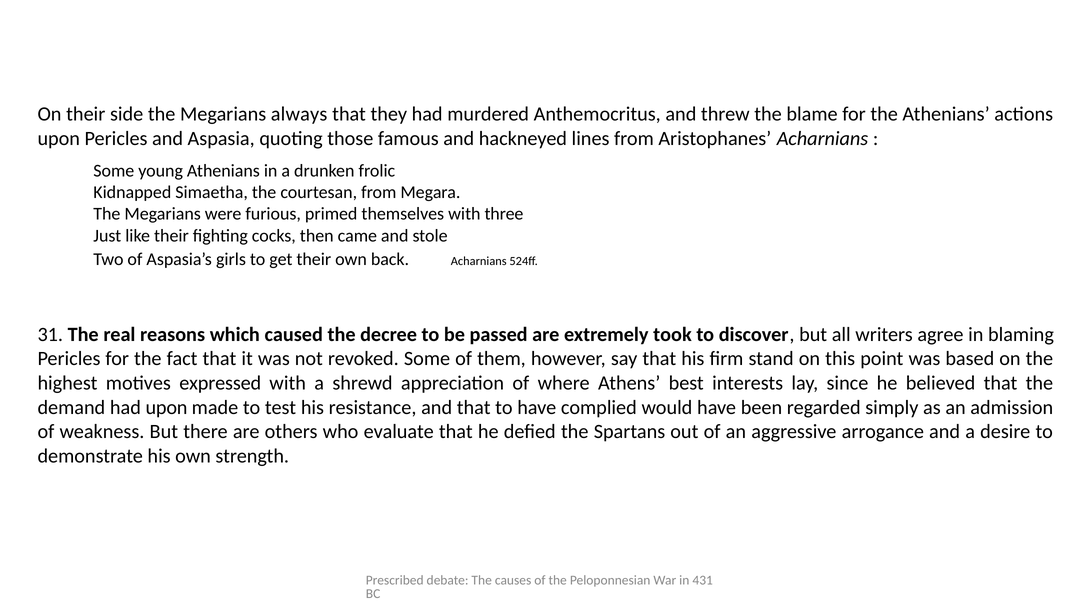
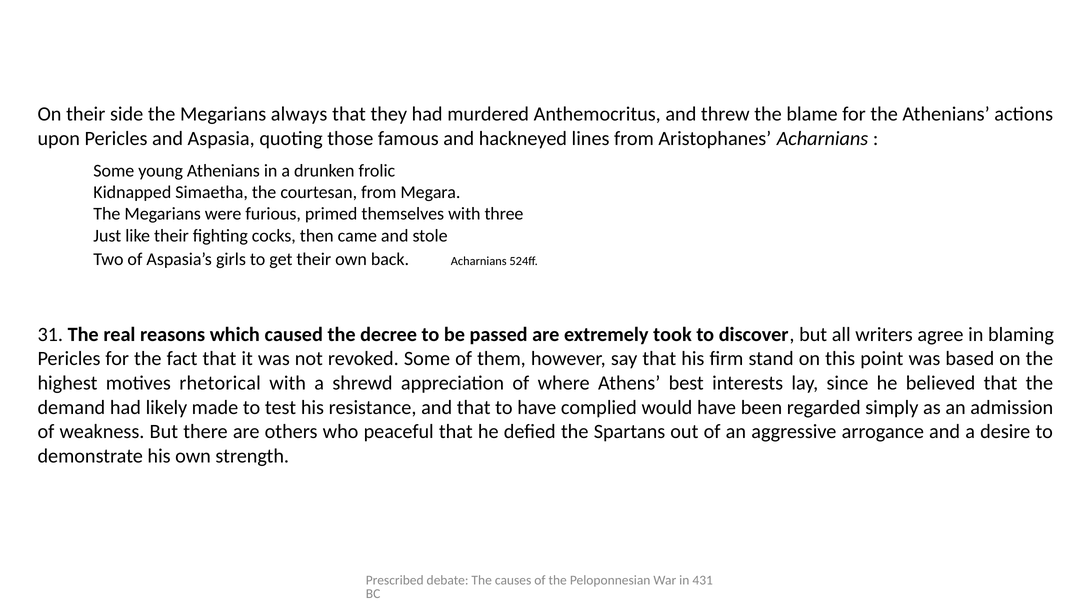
expressed: expressed -> rhetorical
had upon: upon -> likely
evaluate: evaluate -> peaceful
